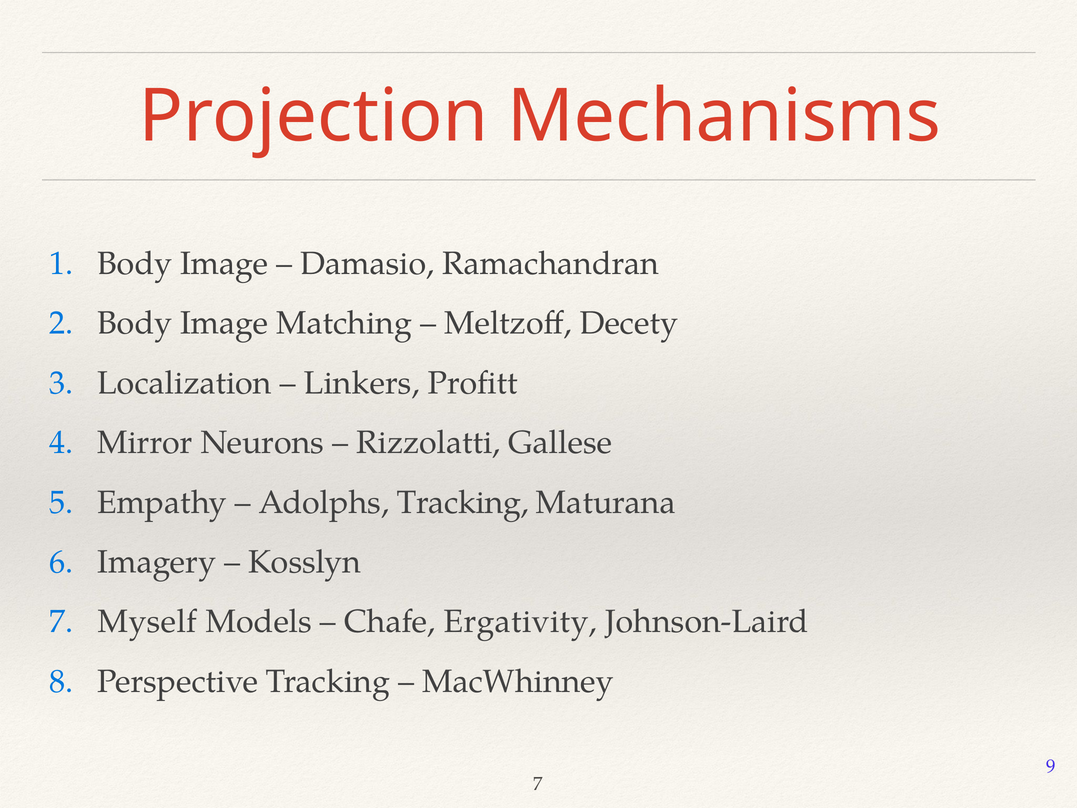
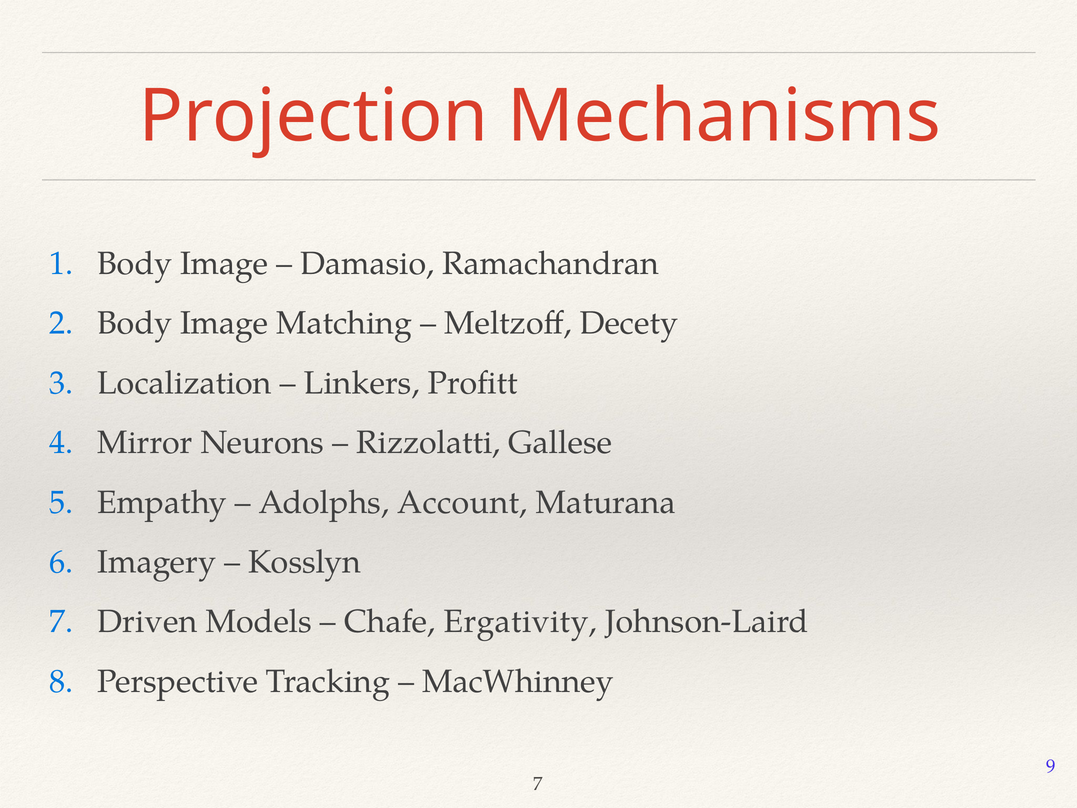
Adolphs Tracking: Tracking -> Account
Myself: Myself -> Driven
